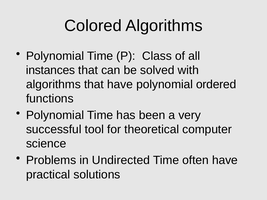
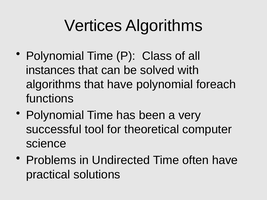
Colored: Colored -> Vertices
ordered: ordered -> foreach
